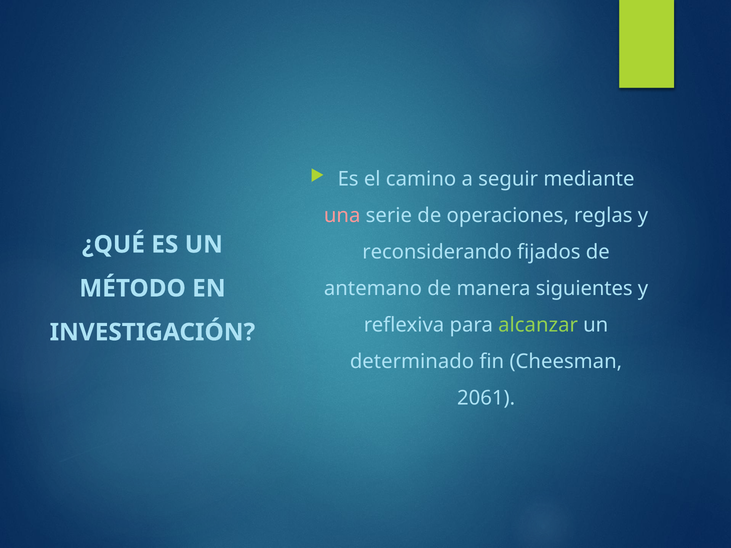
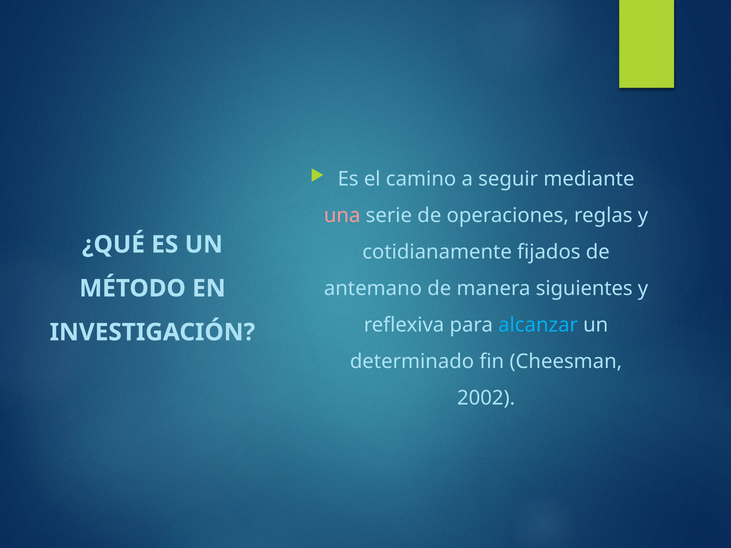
reconsiderando: reconsiderando -> cotidianamente
alcanzar colour: light green -> light blue
2061: 2061 -> 2002
